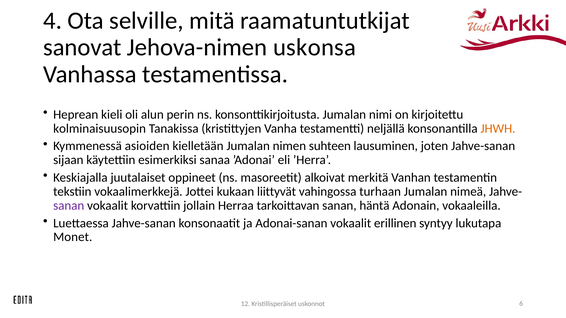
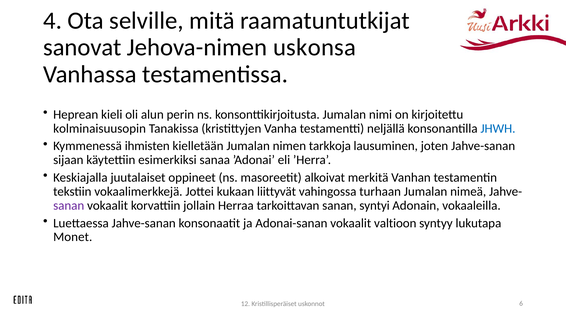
JHWH colour: orange -> blue
asioiden: asioiden -> ihmisten
suhteen: suhteen -> tarkkoja
häntä: häntä -> syntyi
erillinen: erillinen -> valtioon
